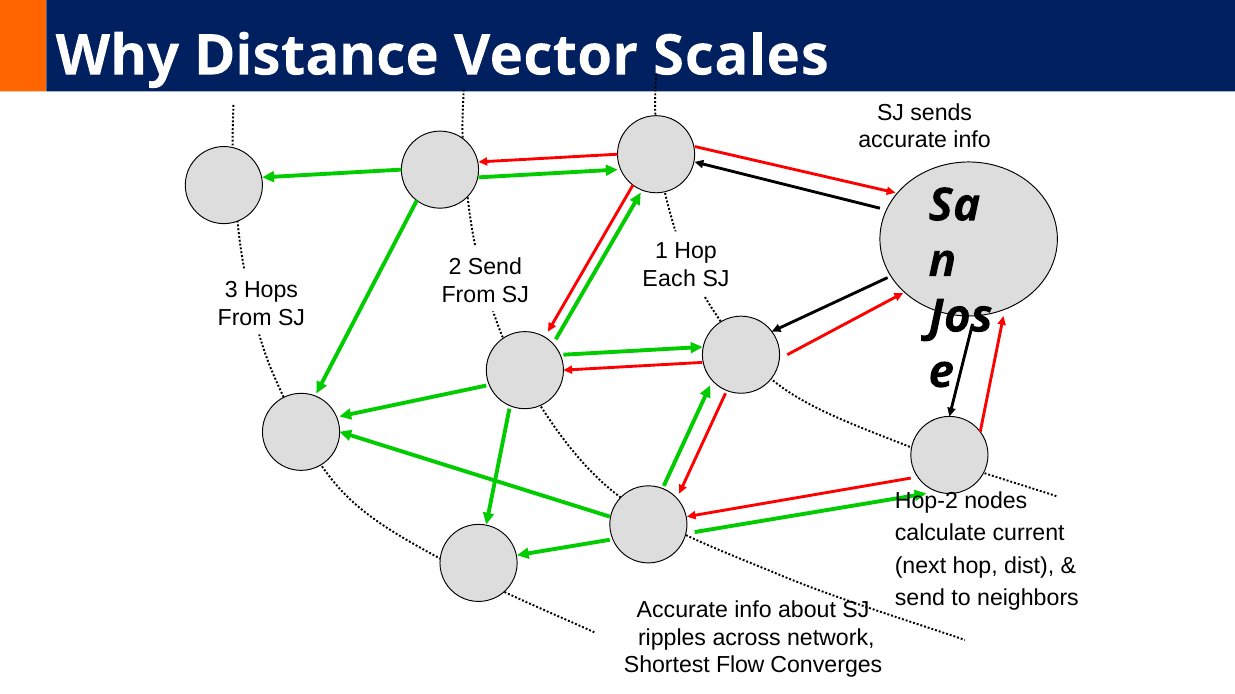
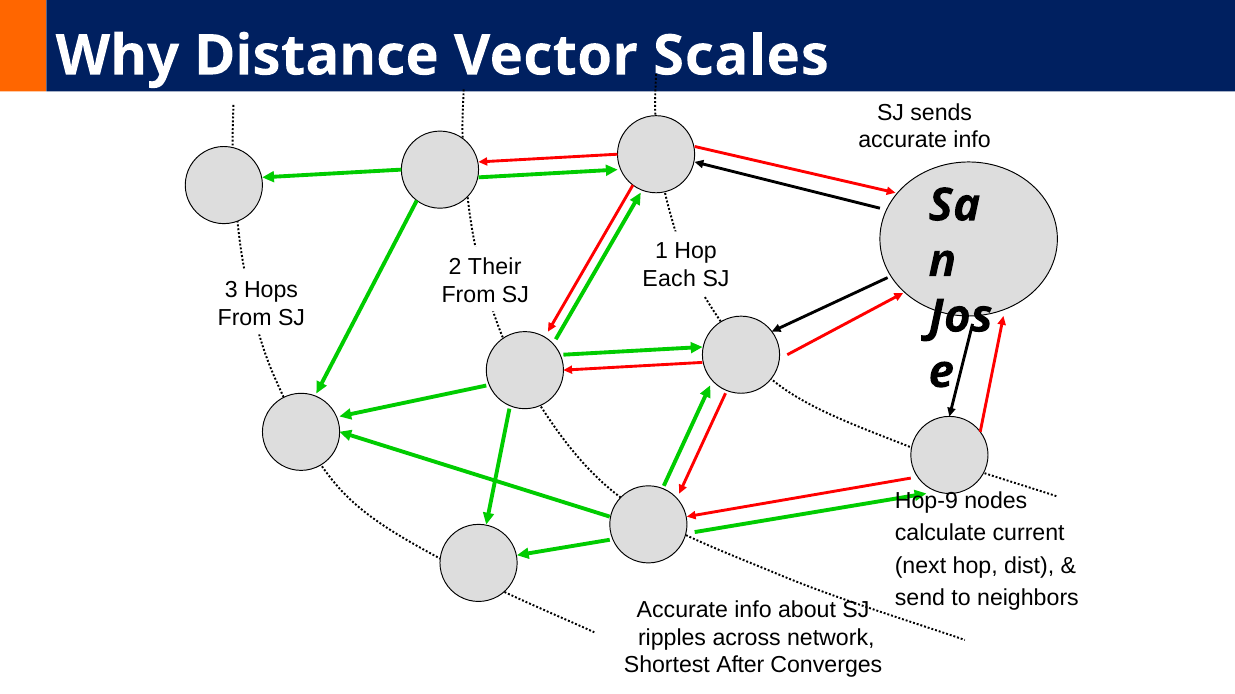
2 Send: Send -> Their
Hop-2: Hop-2 -> Hop-9
Flow: Flow -> After
